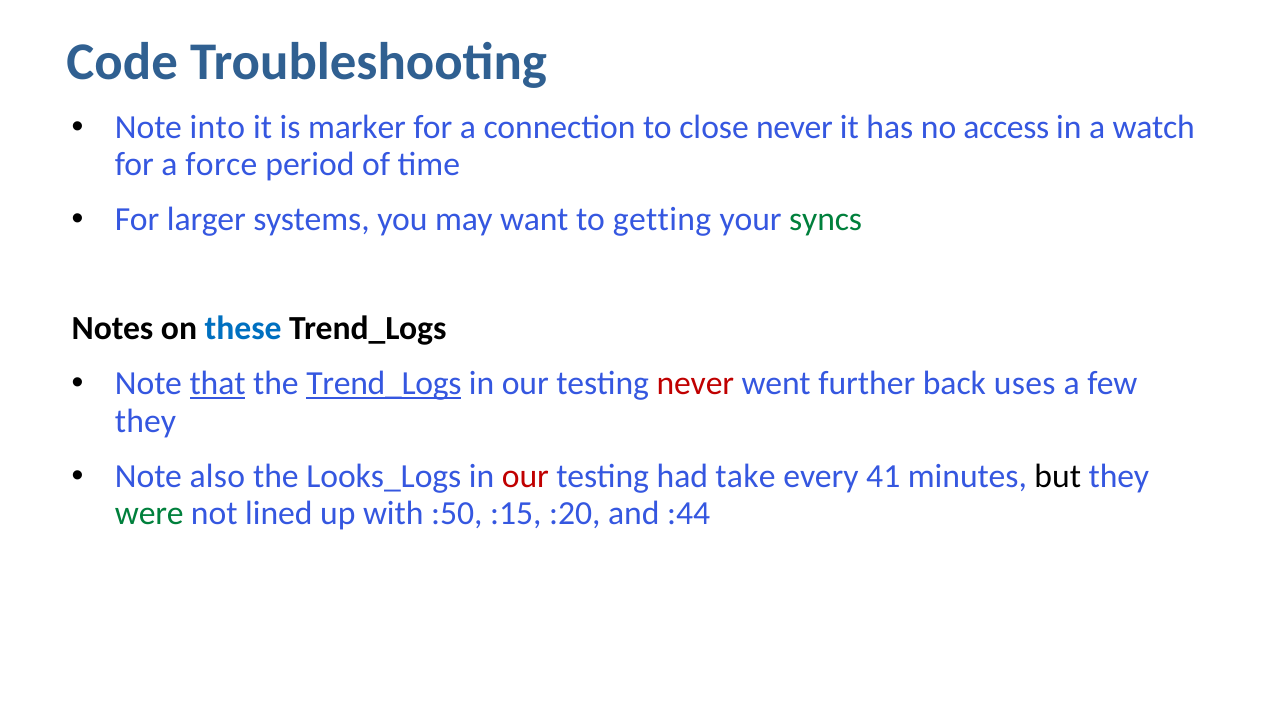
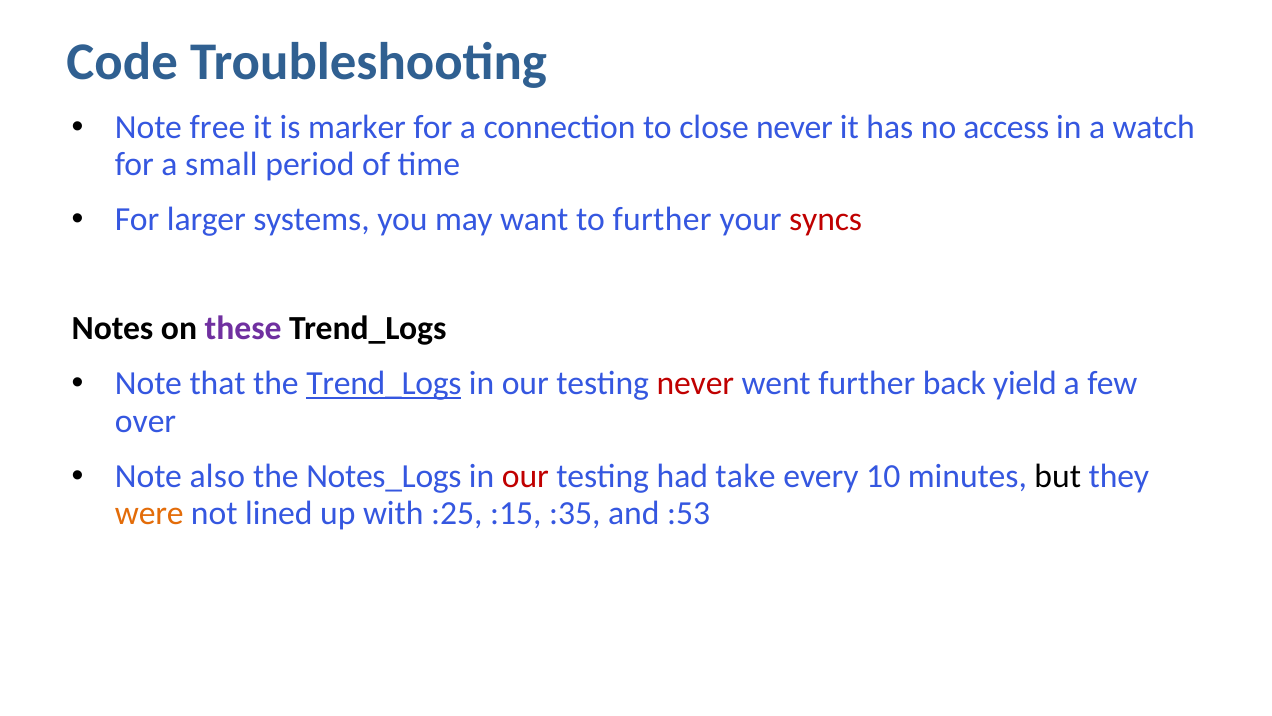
into: into -> free
force: force -> small
to getting: getting -> further
syncs colour: green -> red
these colour: blue -> purple
that underline: present -> none
uses: uses -> yield
they at (146, 421): they -> over
Looks_Logs: Looks_Logs -> Notes_Logs
41: 41 -> 10
were colour: green -> orange
:50: :50 -> :25
:20: :20 -> :35
:44: :44 -> :53
